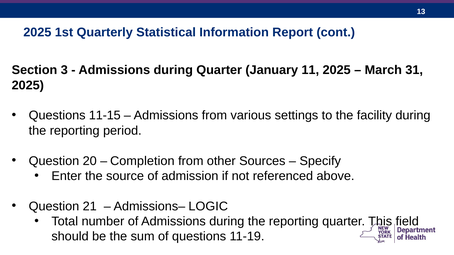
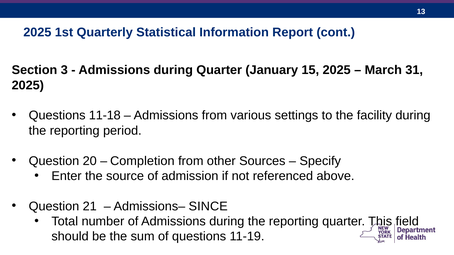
11: 11 -> 15
11-15: 11-15 -> 11-18
LOGIC: LOGIC -> SINCE
